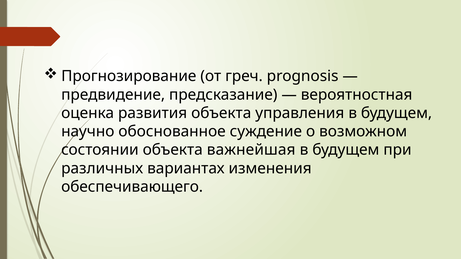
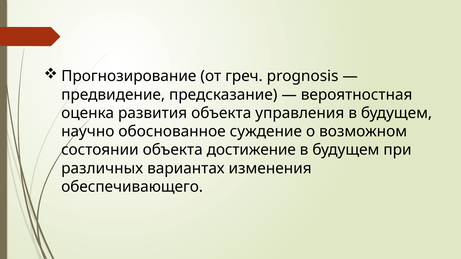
важнейшая: важнейшая -> достижение
